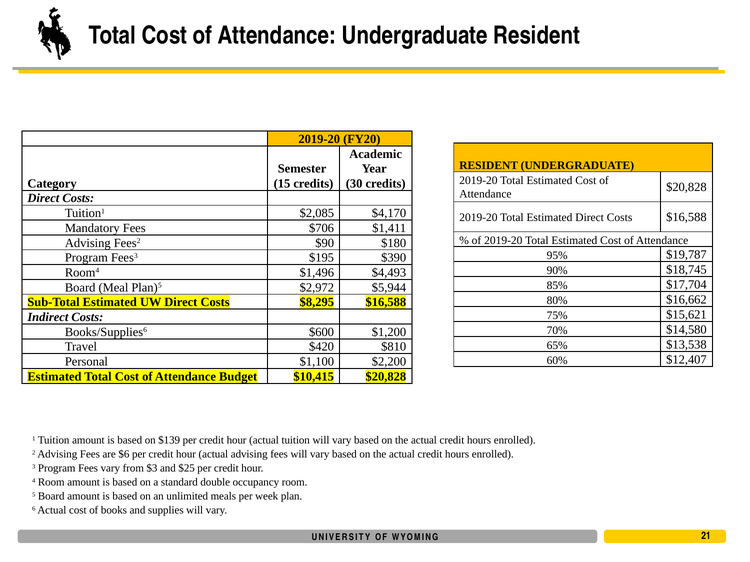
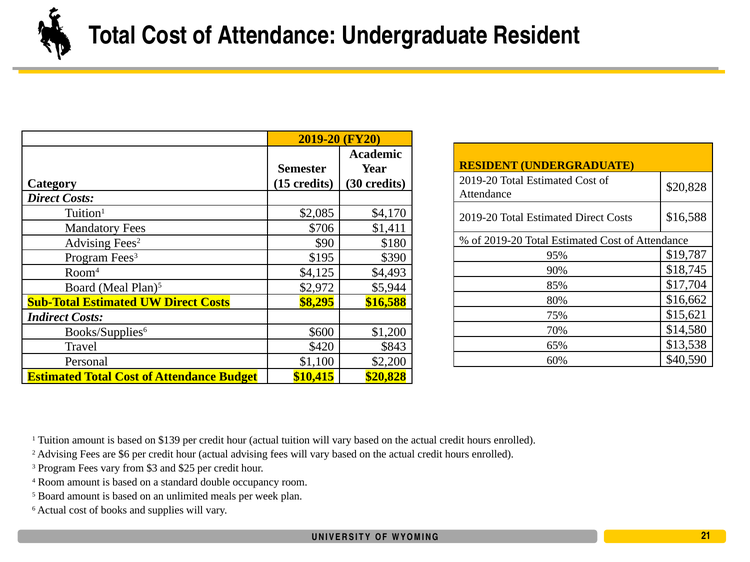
$1,496: $1,496 -> $4,125
$810: $810 -> $843
$12,407: $12,407 -> $40,590
